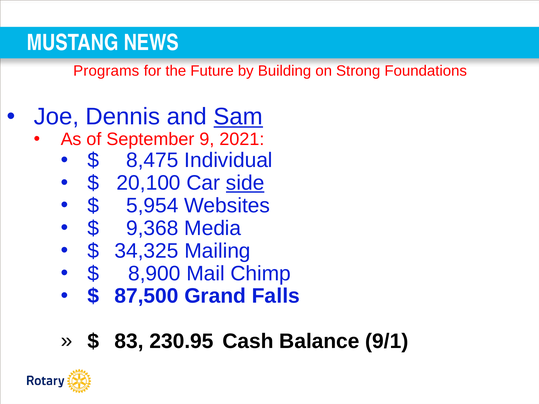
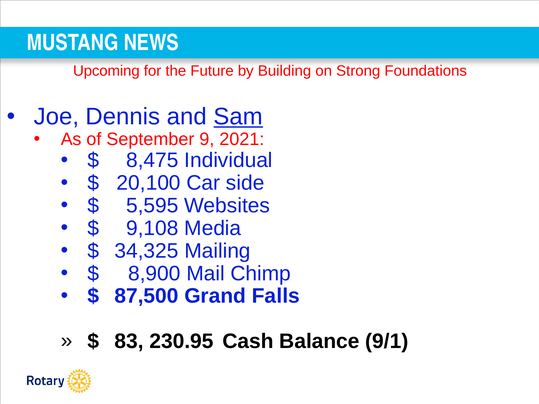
Programs: Programs -> Upcoming
side underline: present -> none
5,954: 5,954 -> 5,595
9,368: 9,368 -> 9,108
